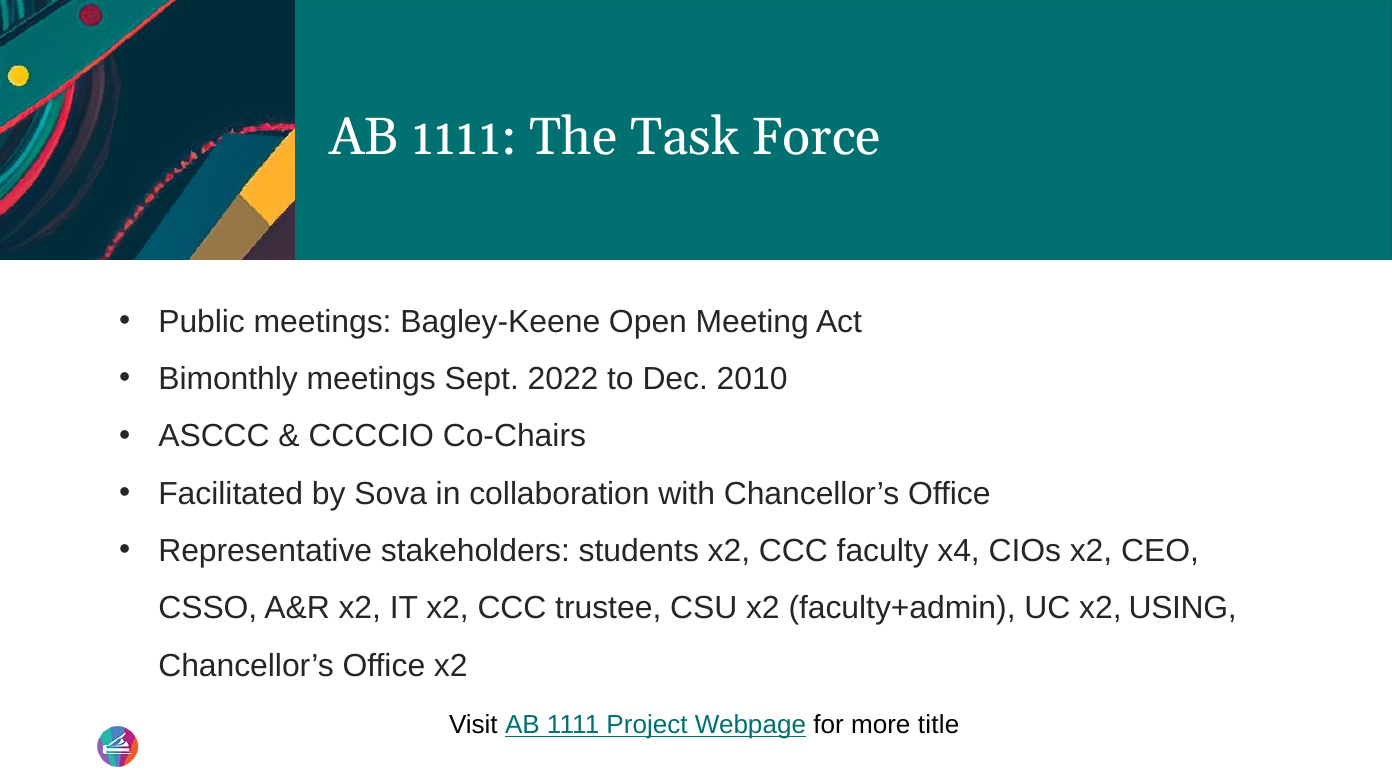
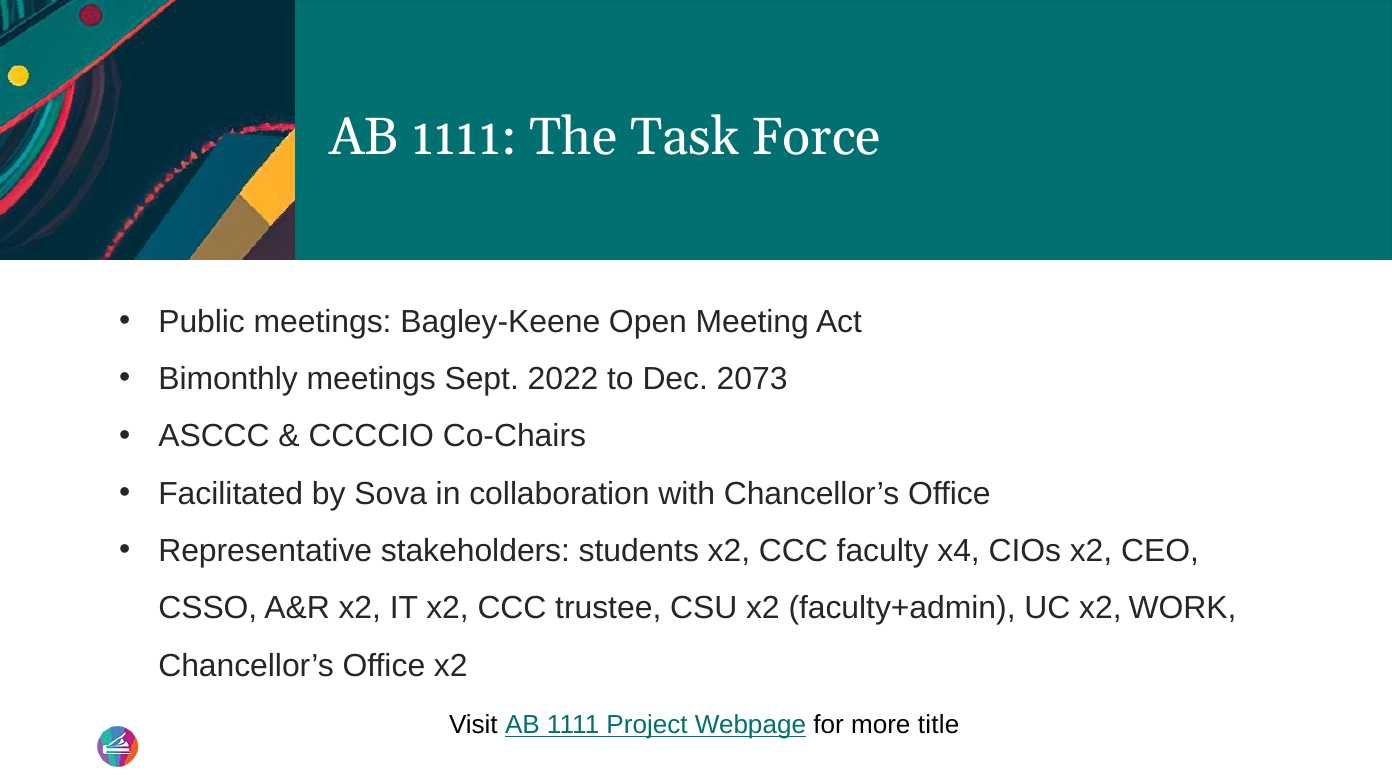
2010: 2010 -> 2073
USING: USING -> WORK
